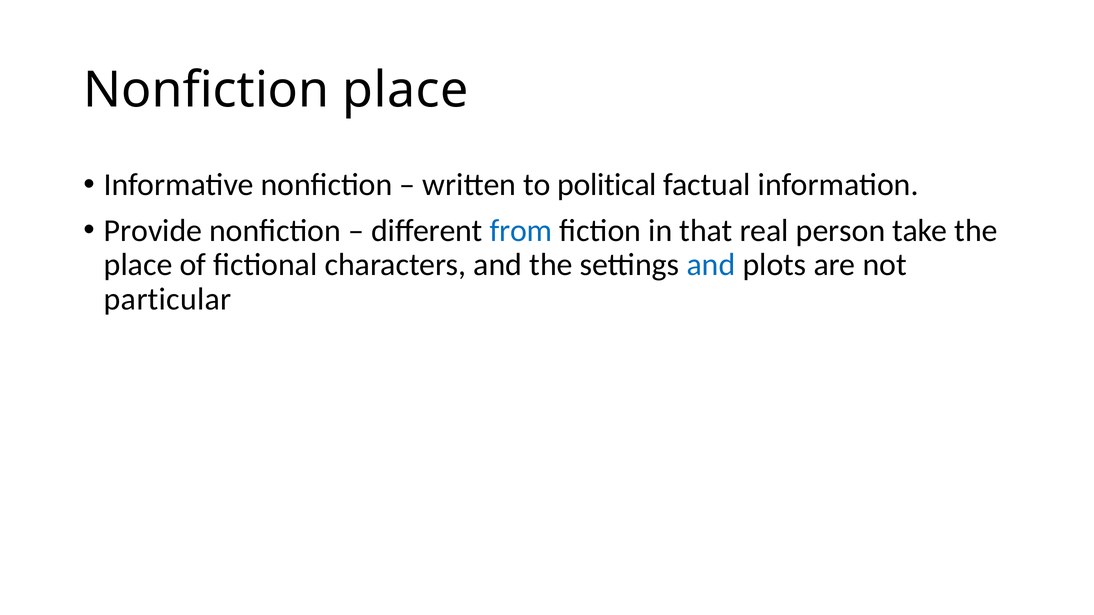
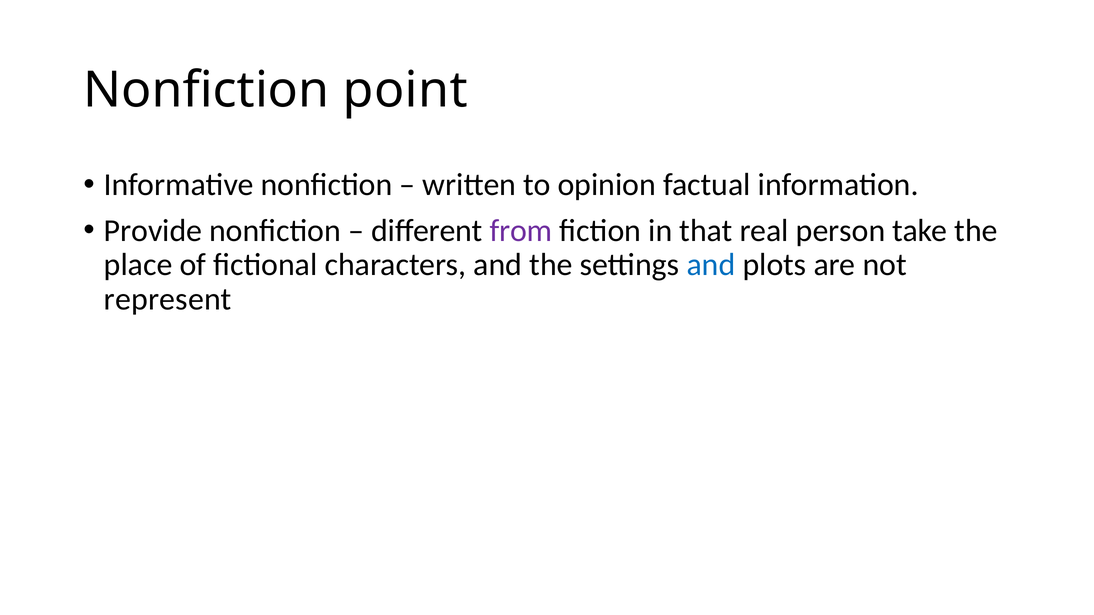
Nonfiction place: place -> point
political: political -> opinion
from colour: blue -> purple
particular: particular -> represent
